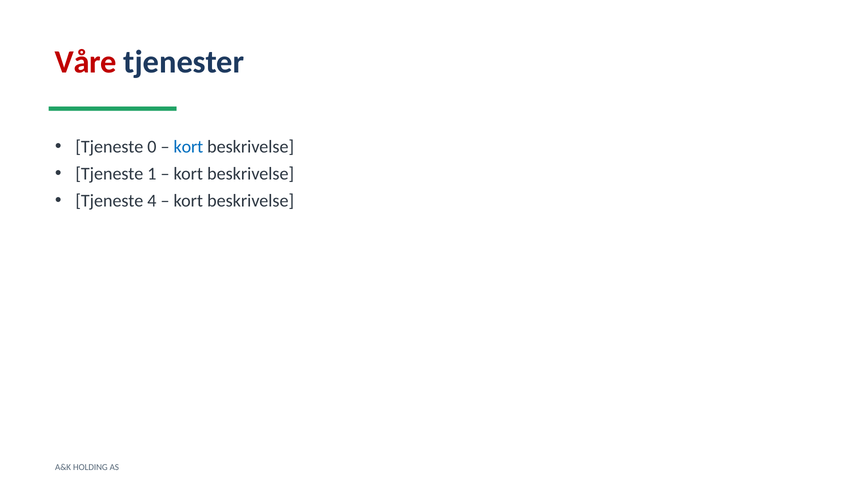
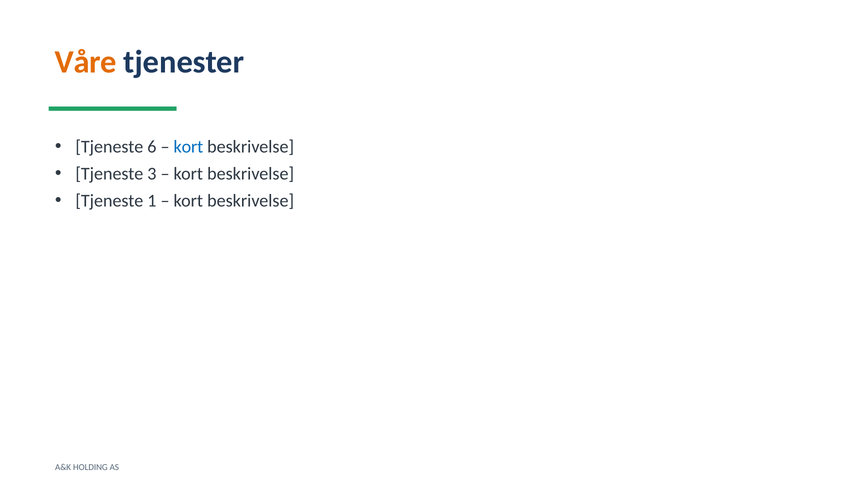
Våre colour: red -> orange
0: 0 -> 6
1: 1 -> 3
4: 4 -> 1
